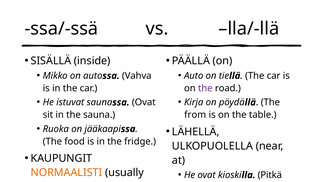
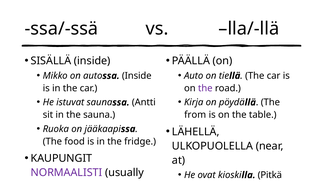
Vahva at (137, 76): Vahva -> Inside
Ovat at (144, 102): Ovat -> Antti
NORMAALISTI colour: orange -> purple
